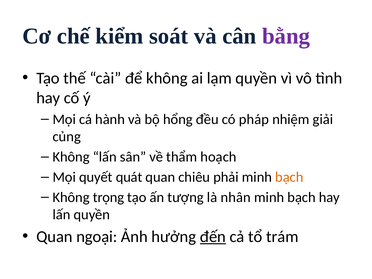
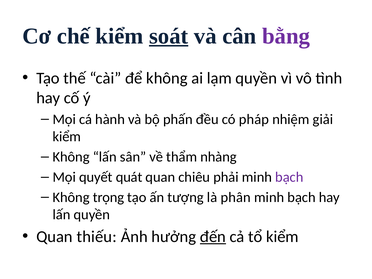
soát underline: none -> present
hổng: hổng -> phấn
củng at (67, 137): củng -> kiểm
hoạch: hoạch -> nhàng
bạch at (289, 177) colour: orange -> purple
nhân: nhân -> phân
ngoại: ngoại -> thiếu
tổ trám: trám -> kiểm
